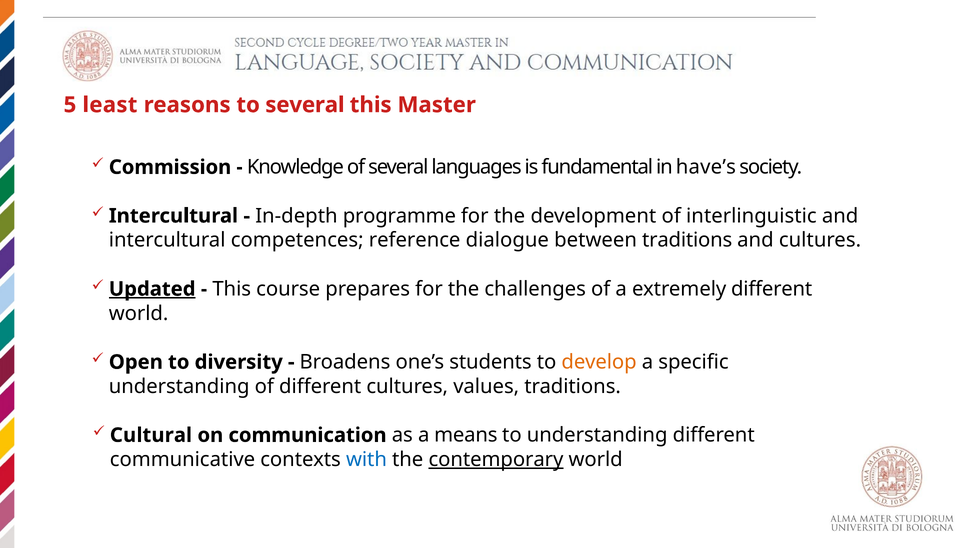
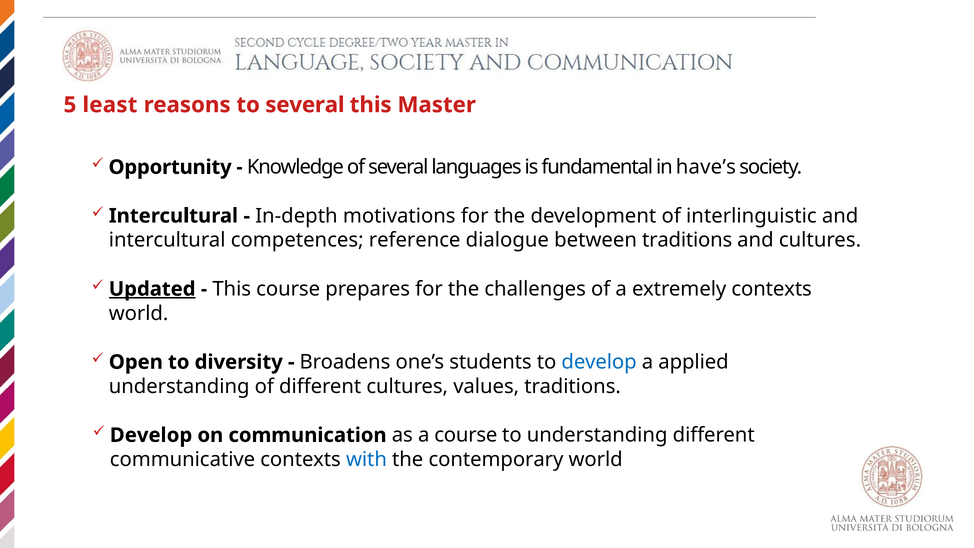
Commission: Commission -> Opportunity
programme: programme -> motivations
extremely different: different -> contexts
develop at (599, 362) colour: orange -> blue
specific: specific -> applied
Cultural at (151, 435): Cultural -> Develop
a means: means -> course
contemporary underline: present -> none
